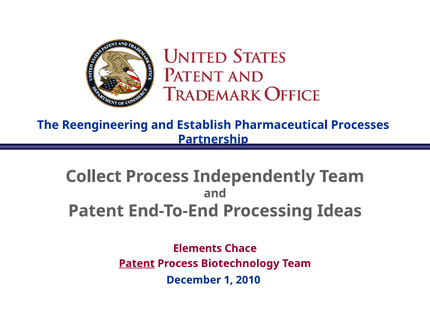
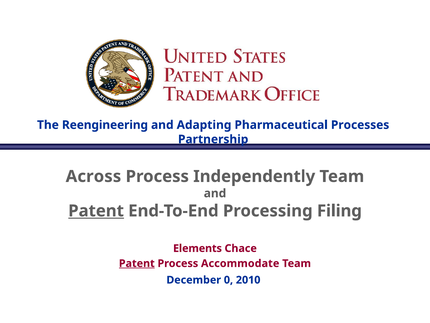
Establish: Establish -> Adapting
Collect: Collect -> Across
Patent at (96, 211) underline: none -> present
Ideas: Ideas -> Filing
Biotechnology: Biotechnology -> Accommodate
1: 1 -> 0
